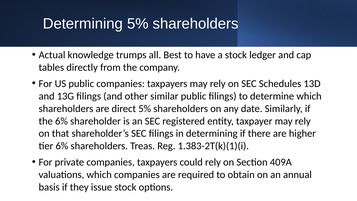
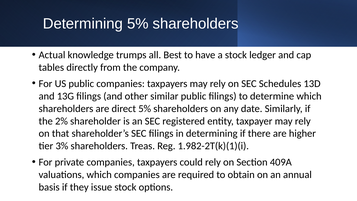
the 6%: 6% -> 2%
tier 6%: 6% -> 3%
1.383-2T(k)(1)(i: 1.383-2T(k)(1)(i -> 1.982-2T(k)(1)(i
